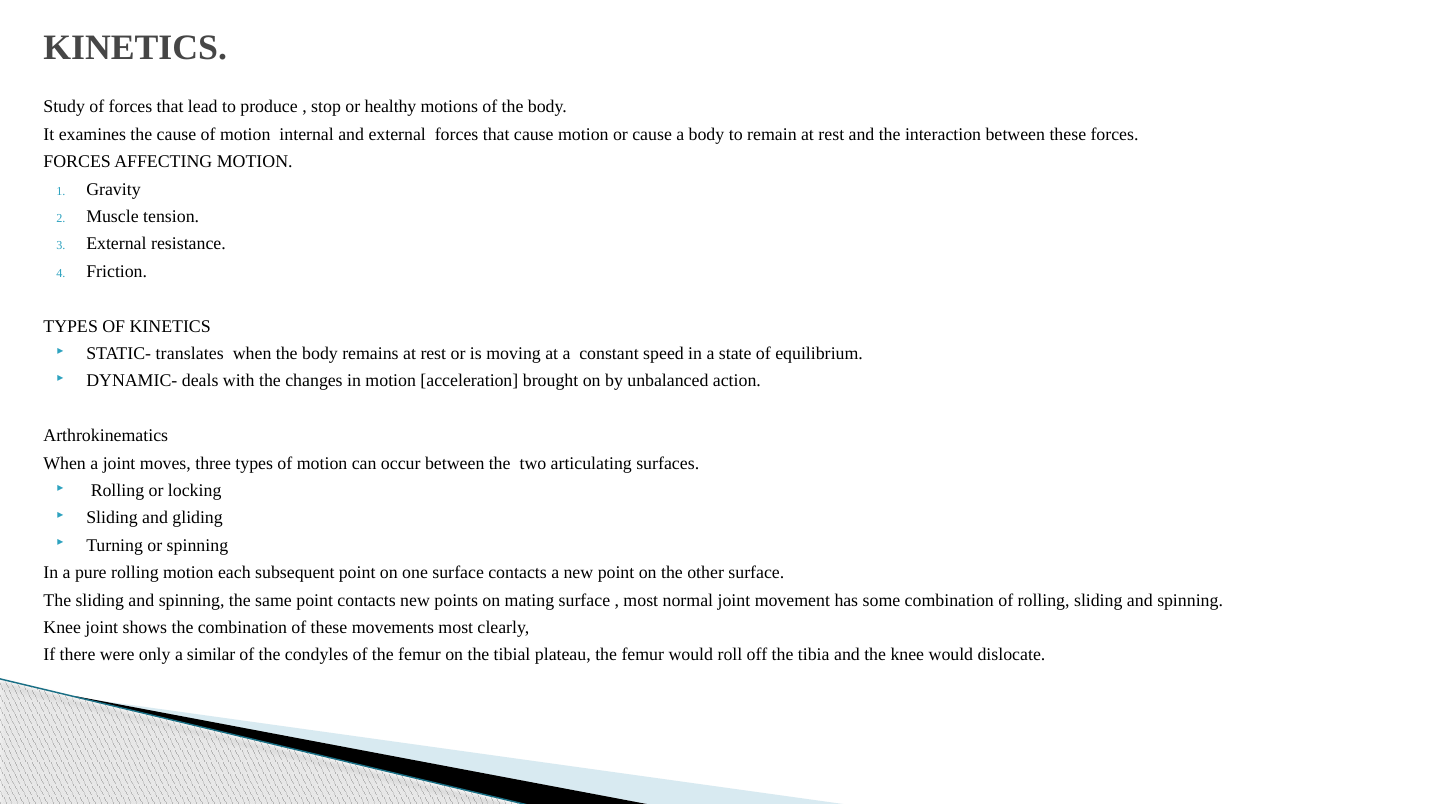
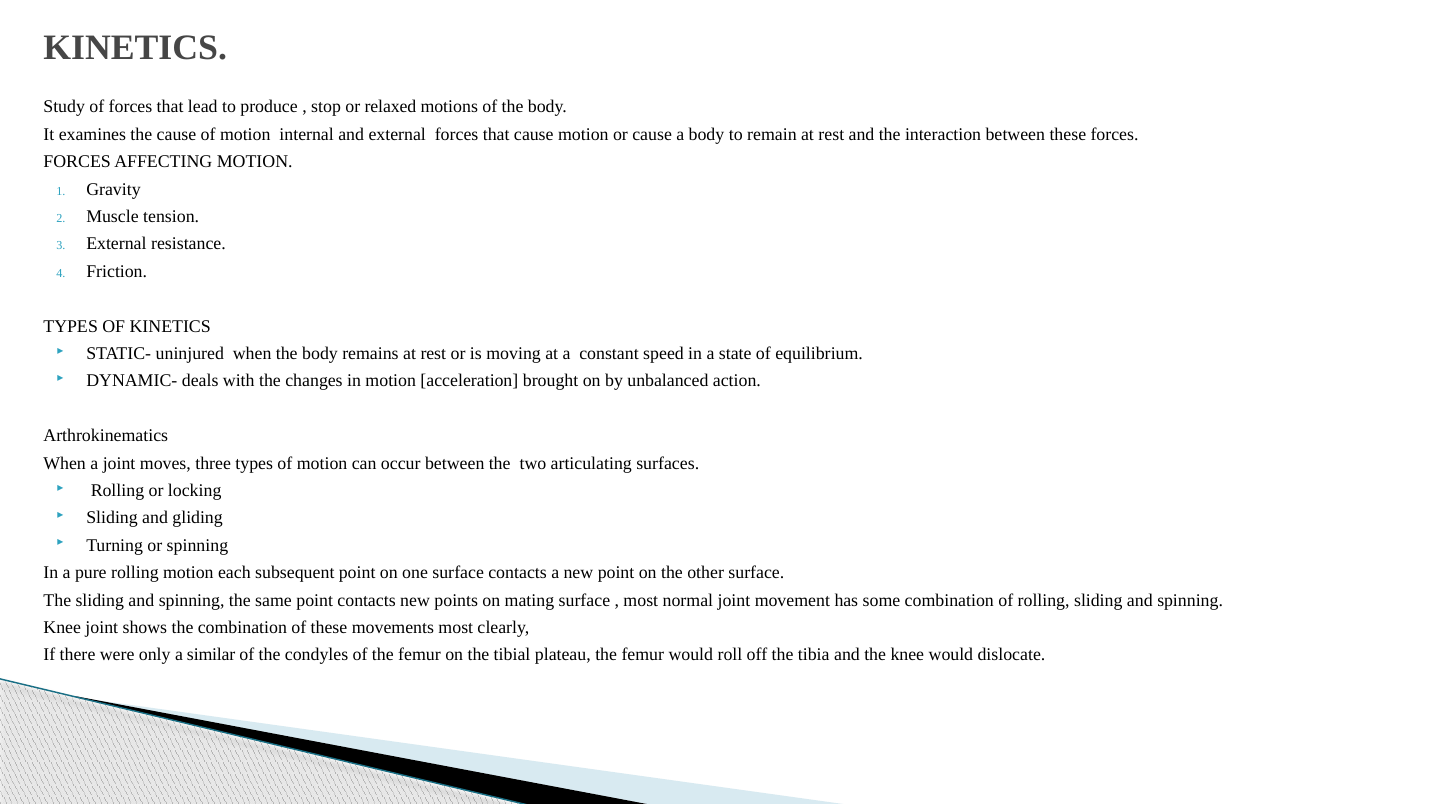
healthy: healthy -> relaxed
translates: translates -> uninjured
